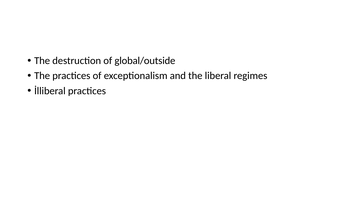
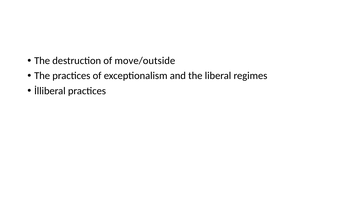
global/outside: global/outside -> move/outside
